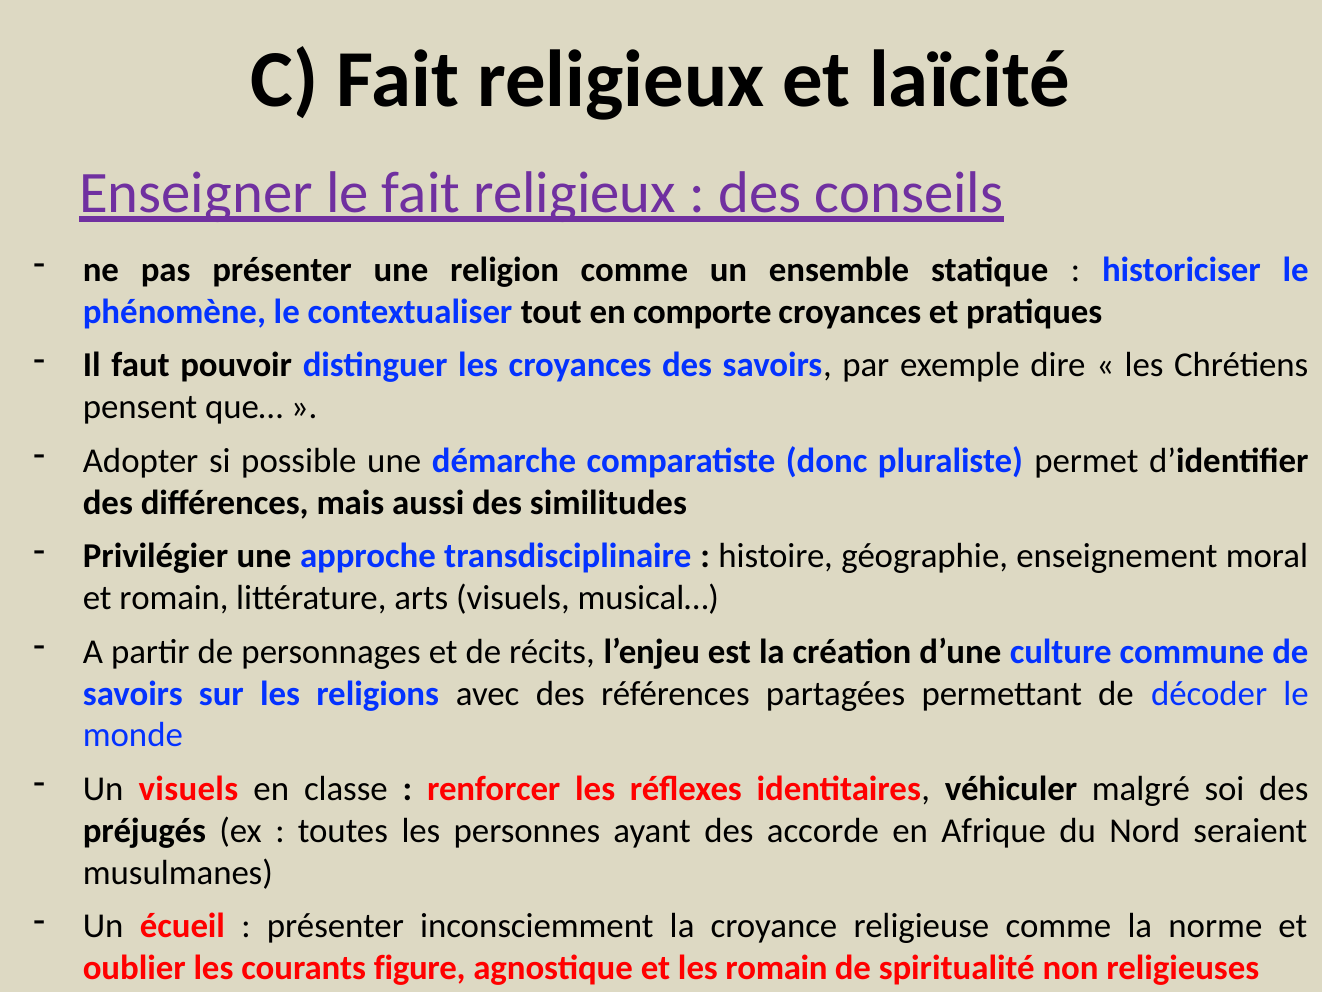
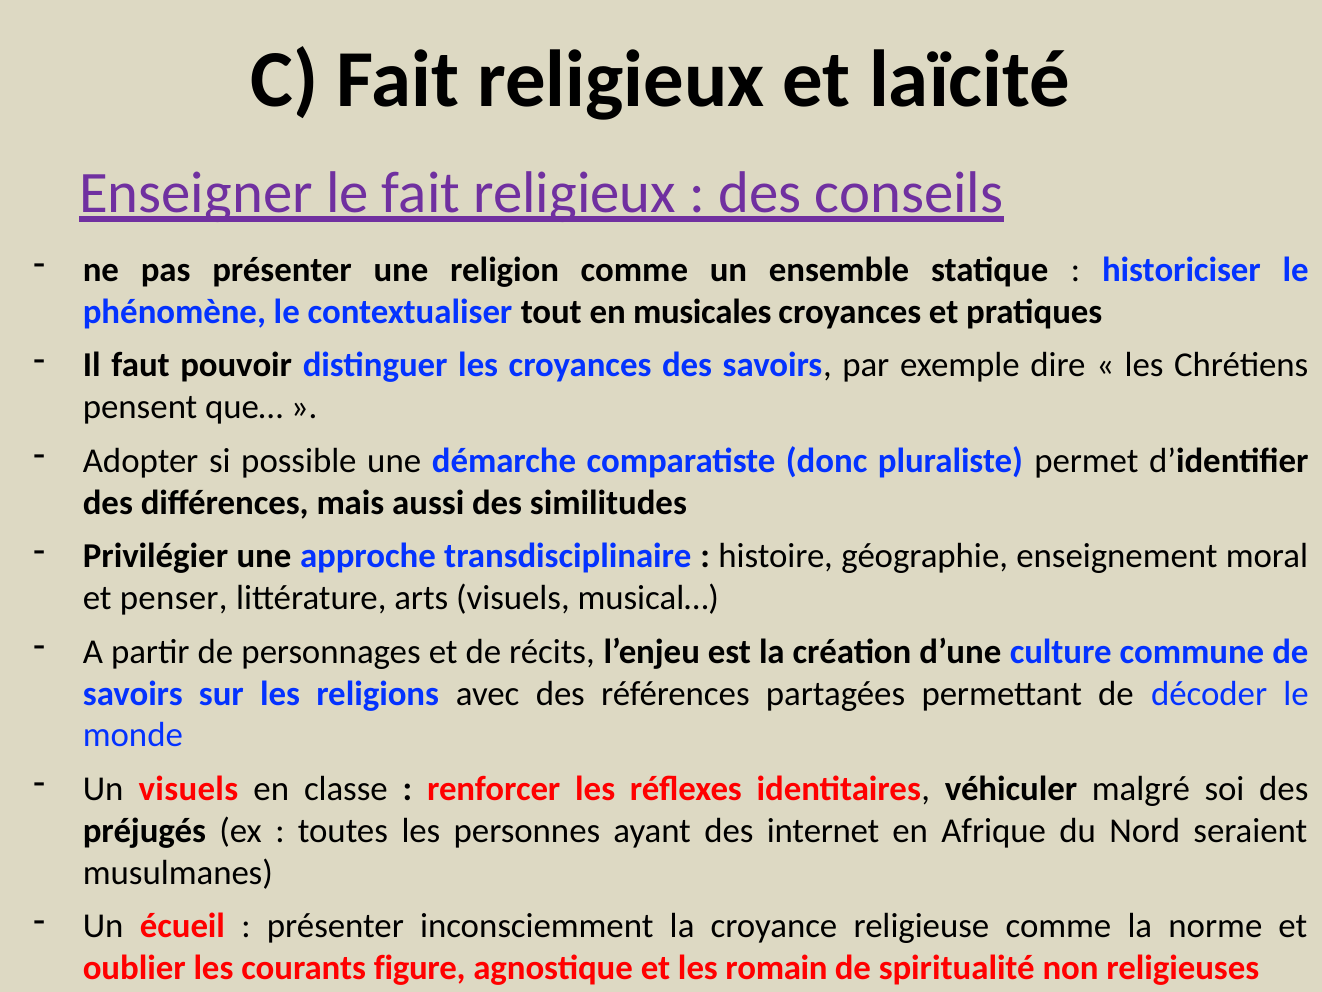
comporte: comporte -> musicales
et romain: romain -> penser
accorde: accorde -> internet
